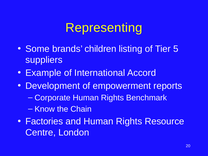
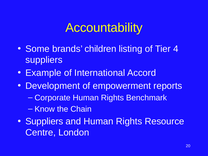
Representing: Representing -> Accountability
5: 5 -> 4
Factories at (44, 121): Factories -> Suppliers
